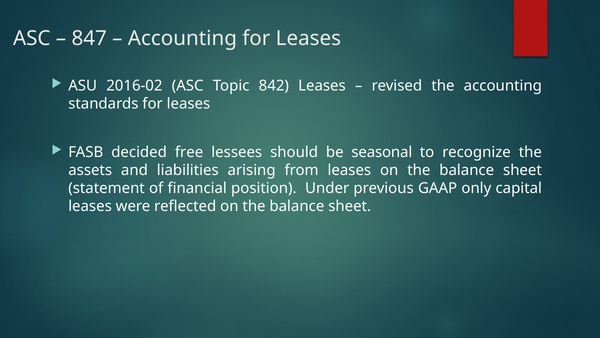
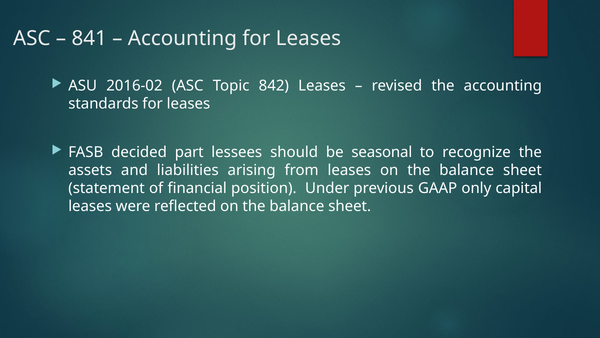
847: 847 -> 841
free: free -> part
